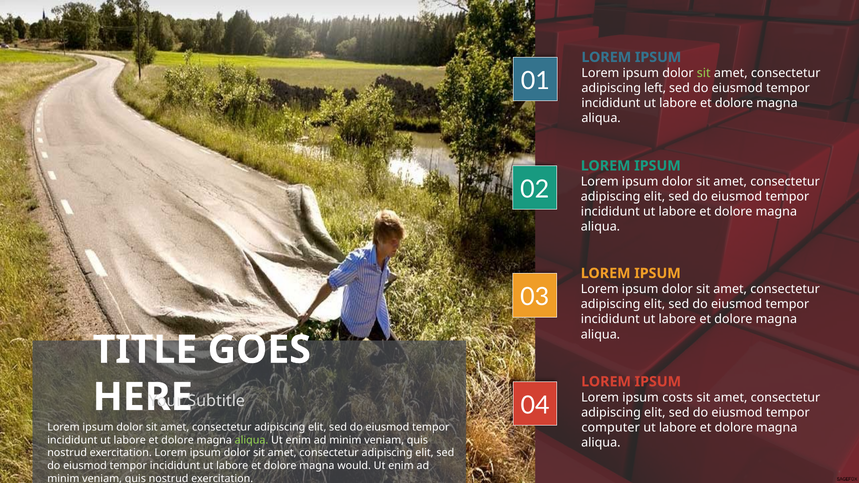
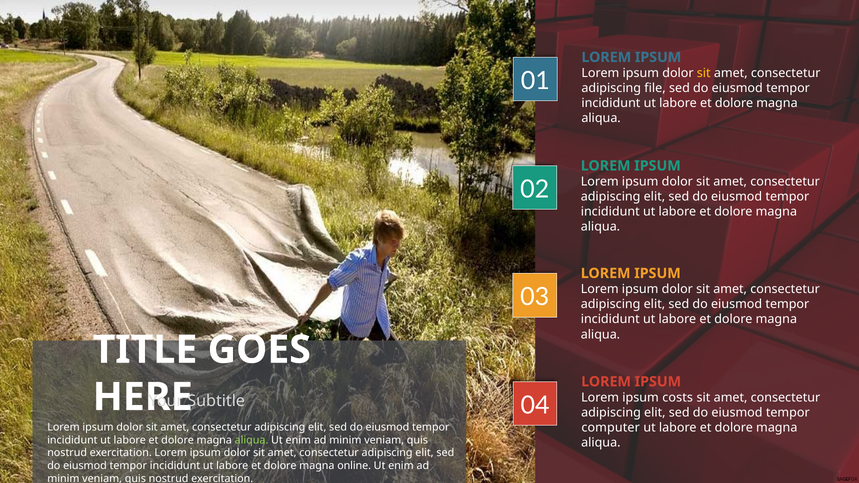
sit at (704, 73) colour: light green -> yellow
left: left -> file
would: would -> online
